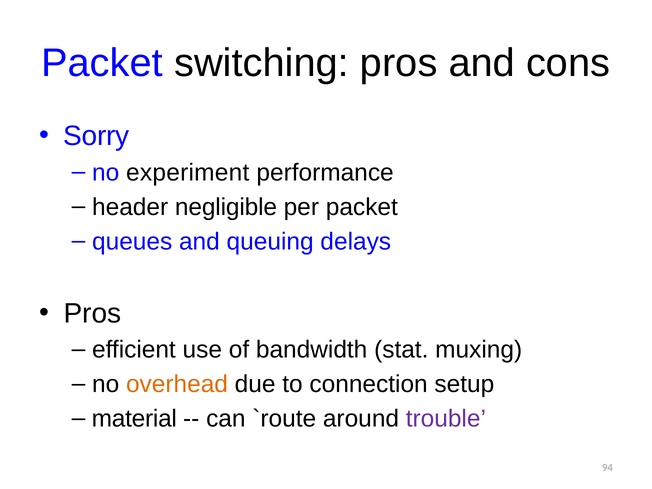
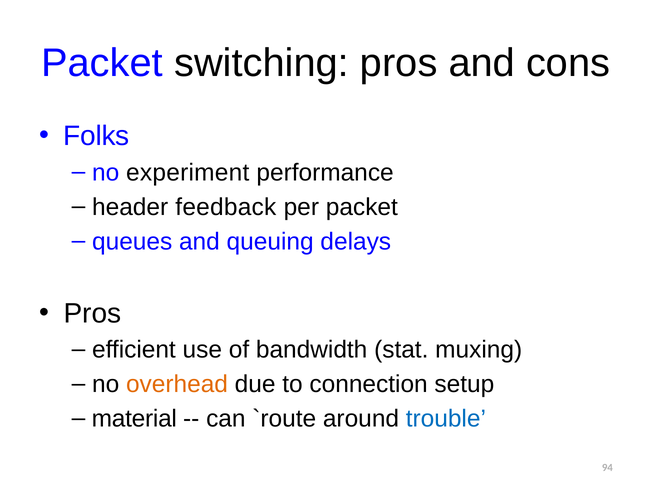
Sorry: Sorry -> Folks
negligible: negligible -> feedback
trouble colour: purple -> blue
